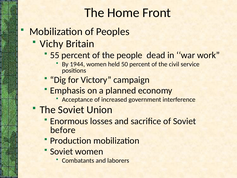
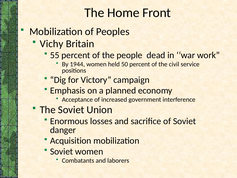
before: before -> danger
Production: Production -> Acquisition
